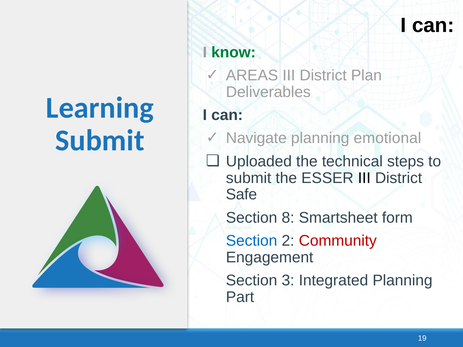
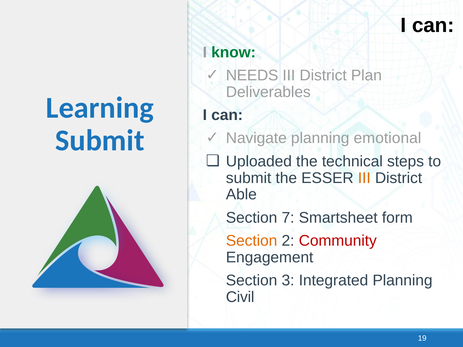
AREAS: AREAS -> NEEDS
III at (364, 178) colour: black -> orange
Safe: Safe -> Able
8: 8 -> 7
Section at (252, 241) colour: blue -> orange
Part: Part -> Civil
